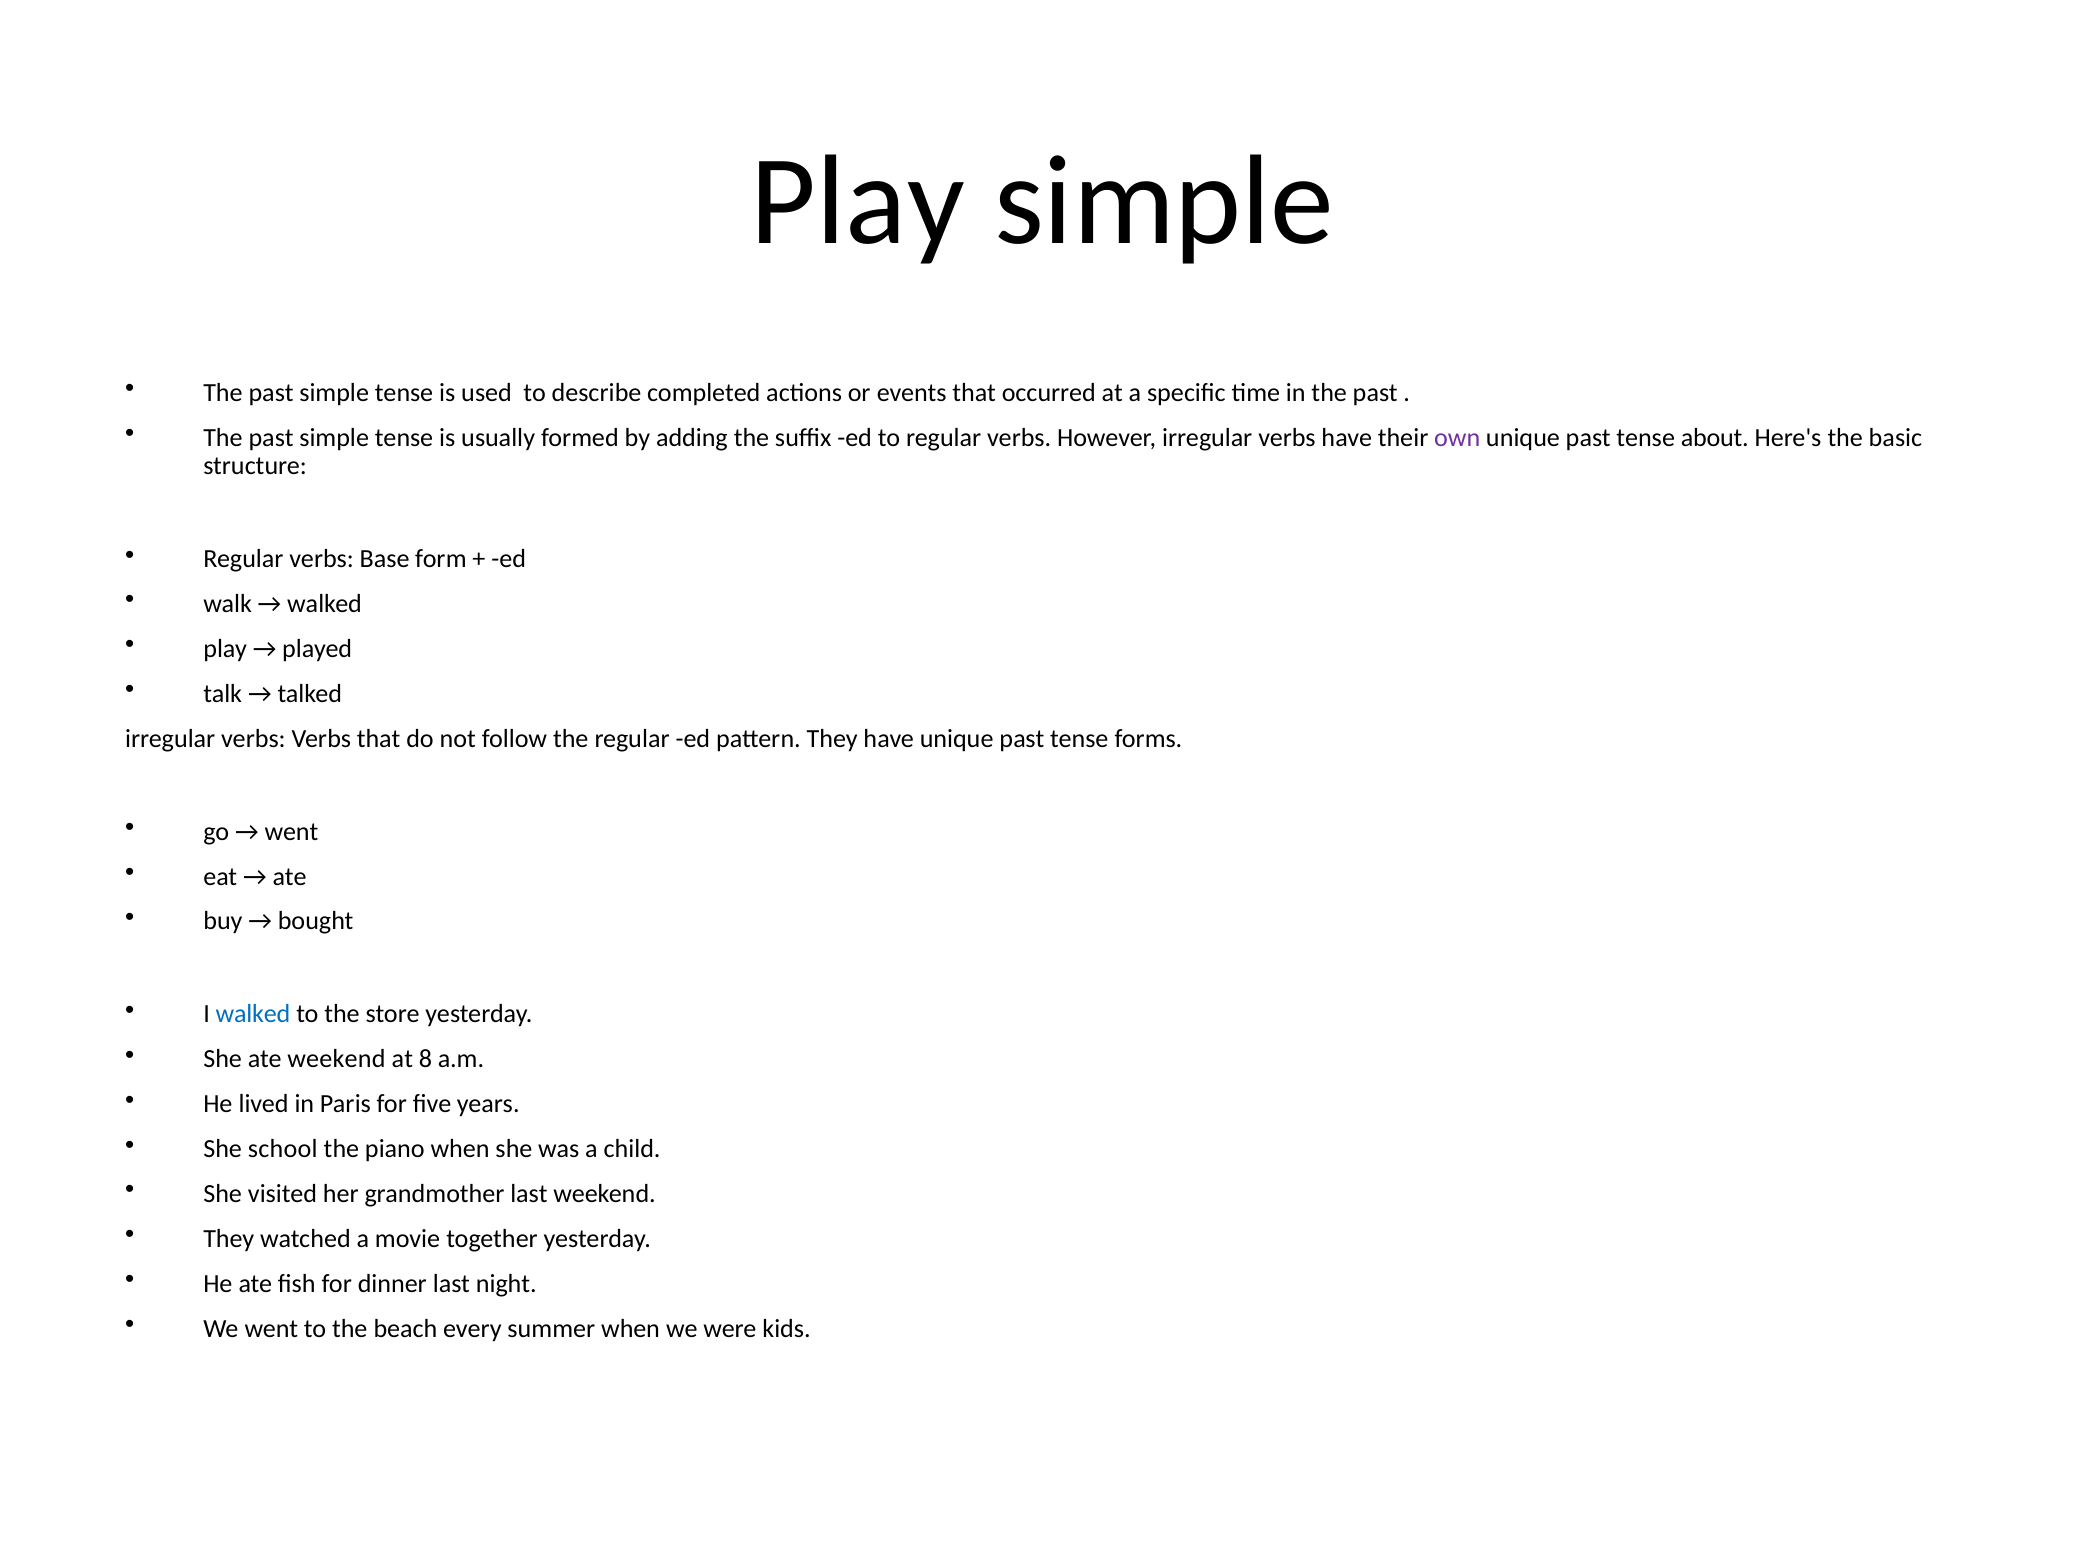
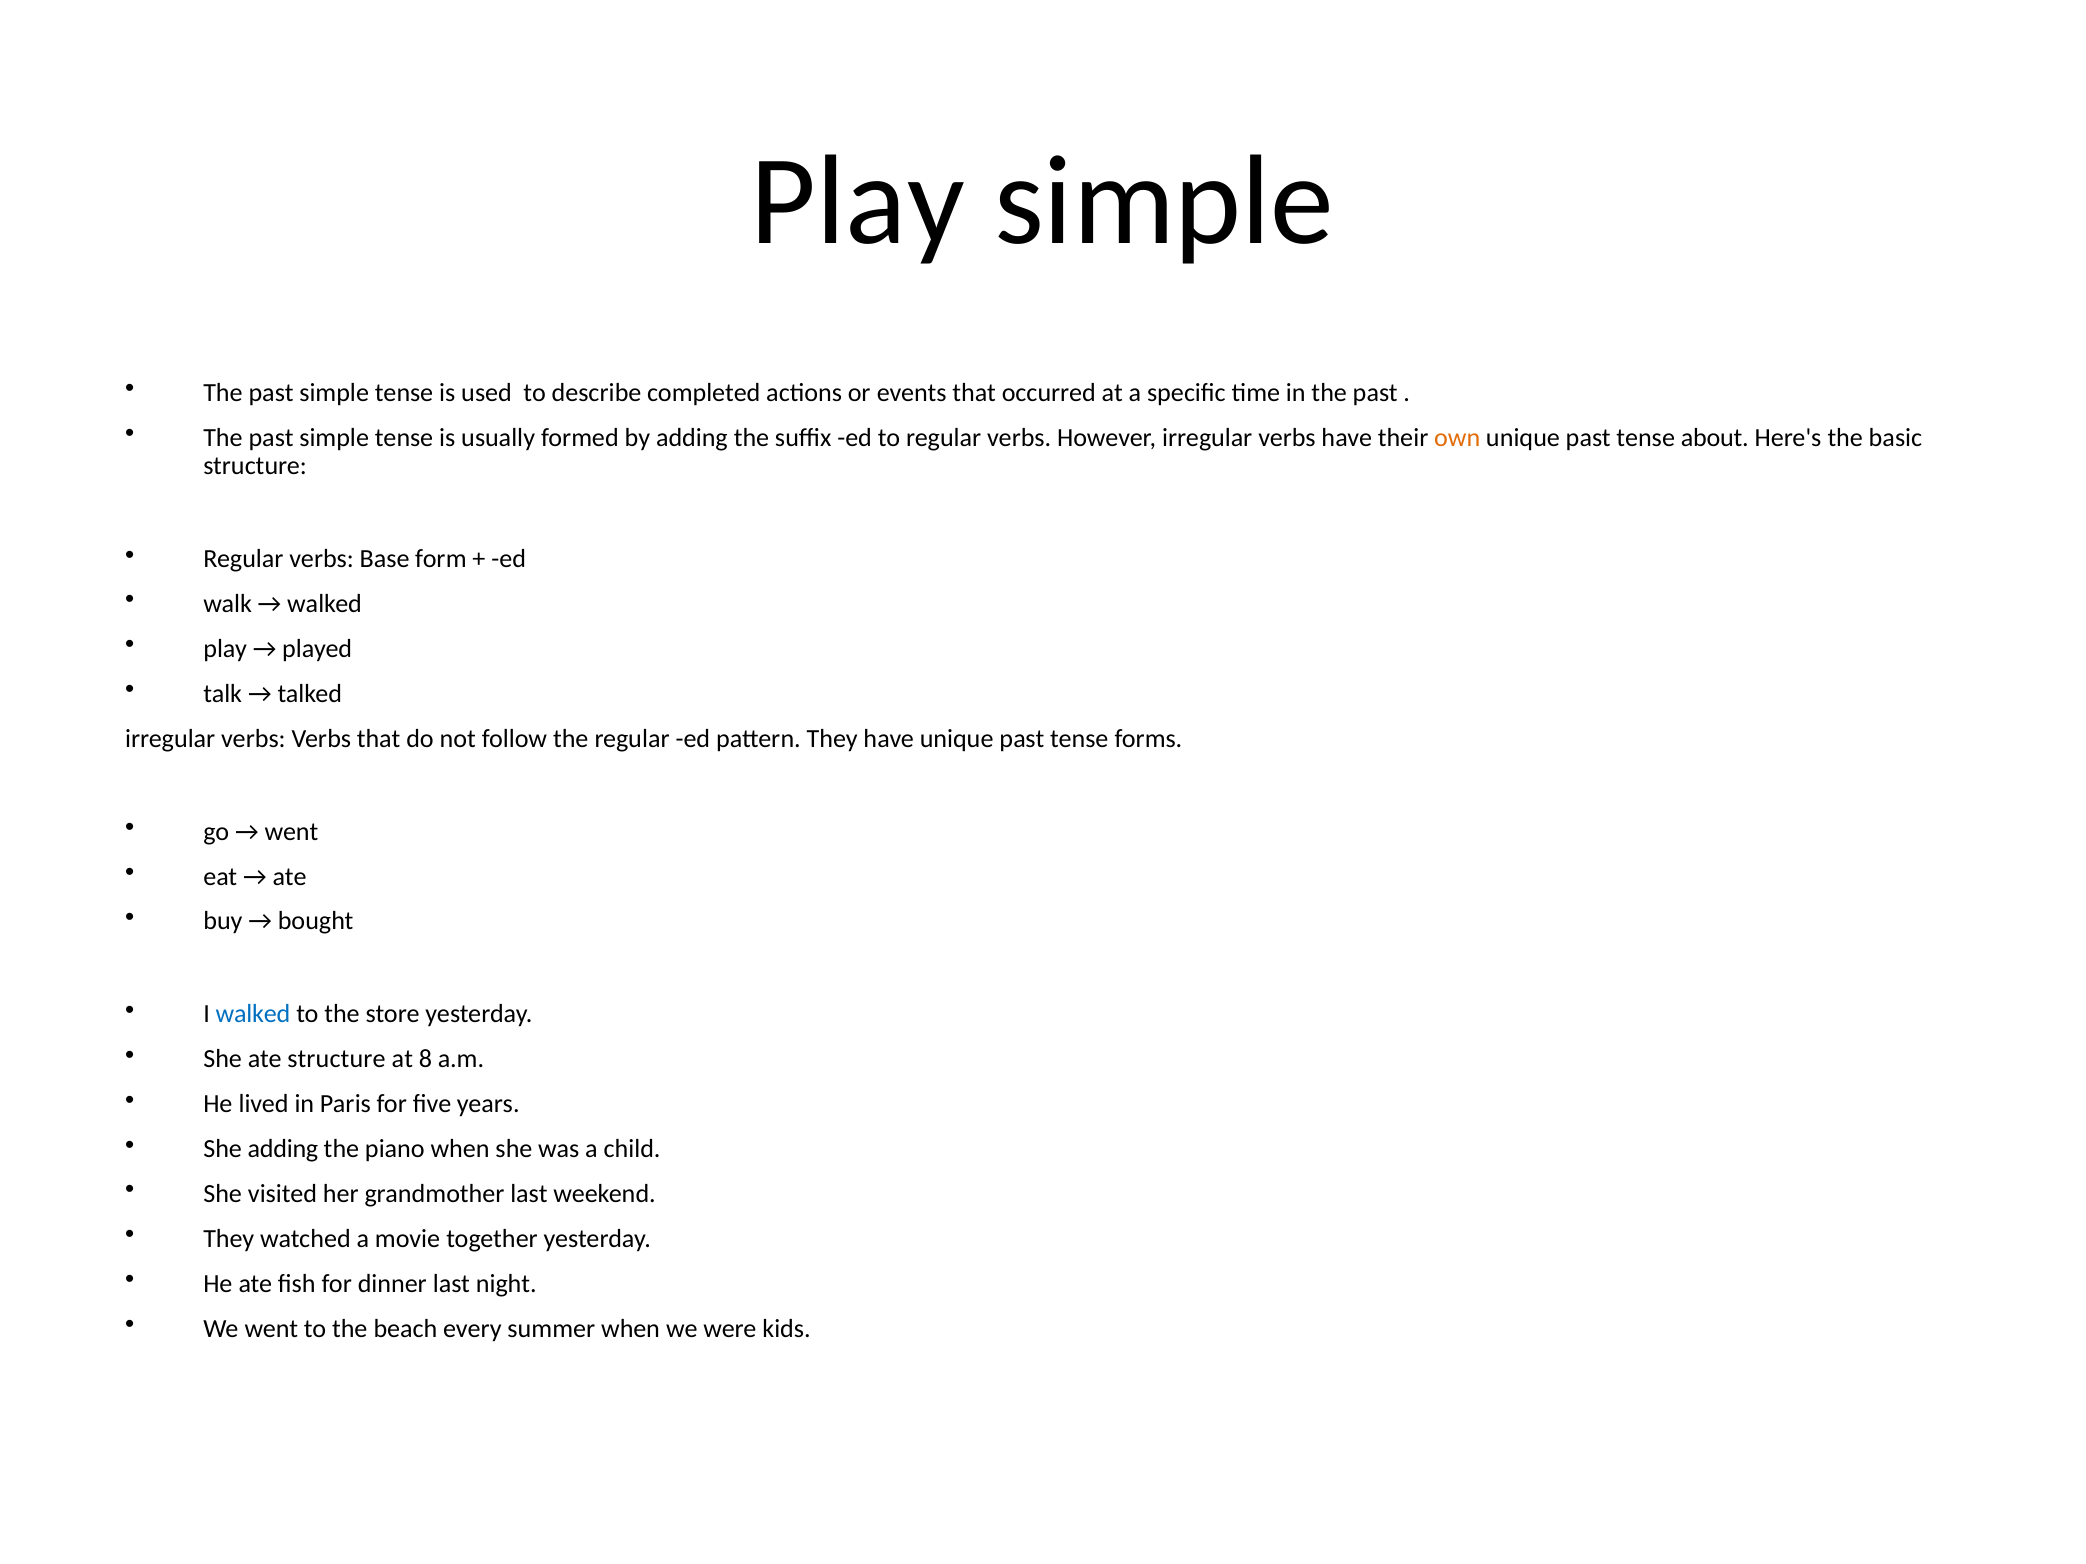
own colour: purple -> orange
ate weekend: weekend -> structure
She school: school -> adding
